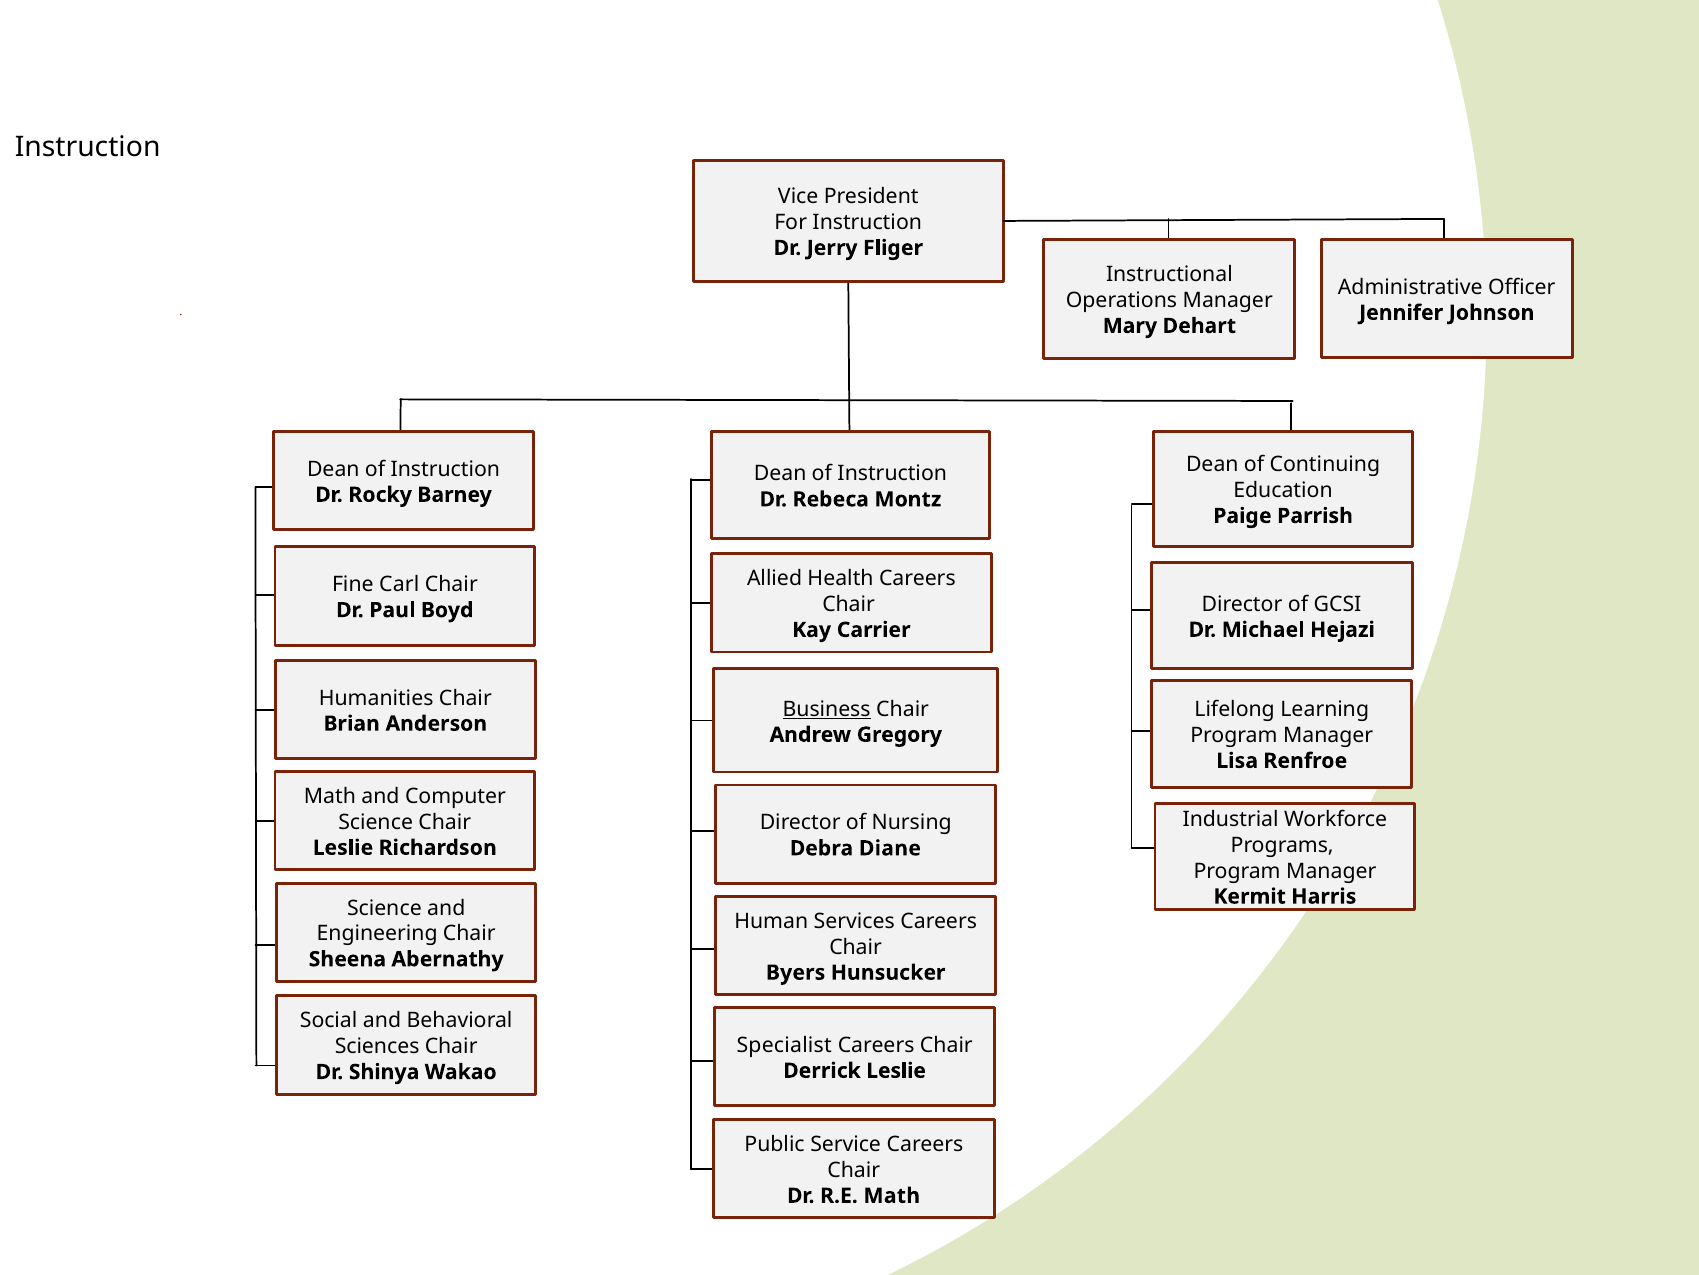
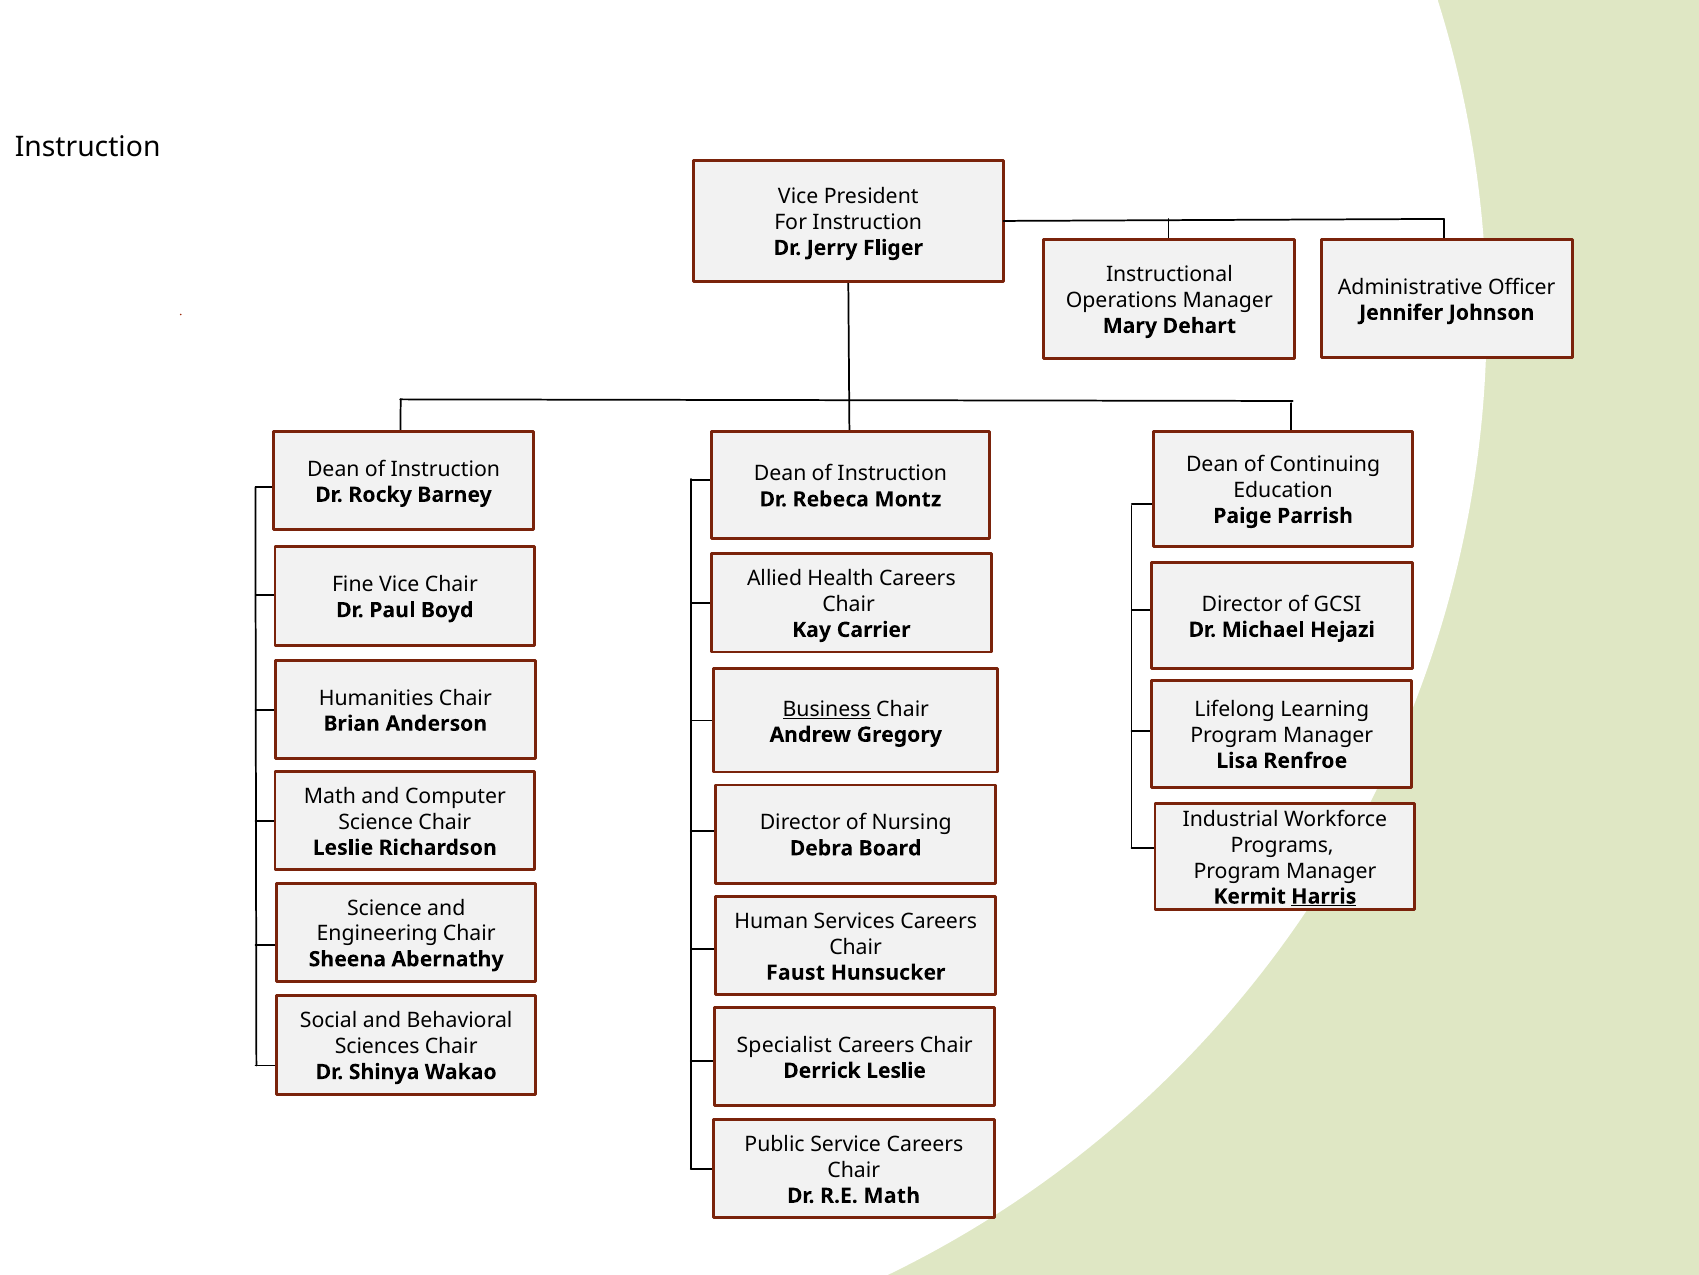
Fine Carl: Carl -> Vice
Diane: Diane -> Board
Harris underline: none -> present
Byers: Byers -> Faust
